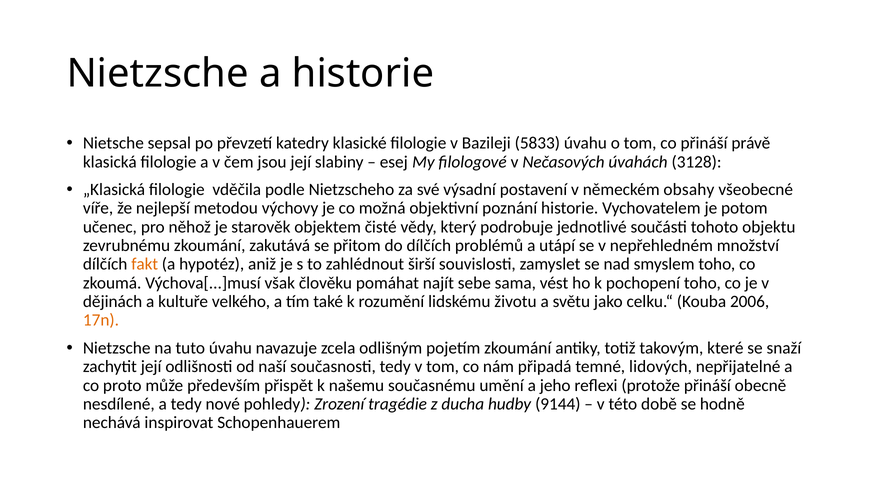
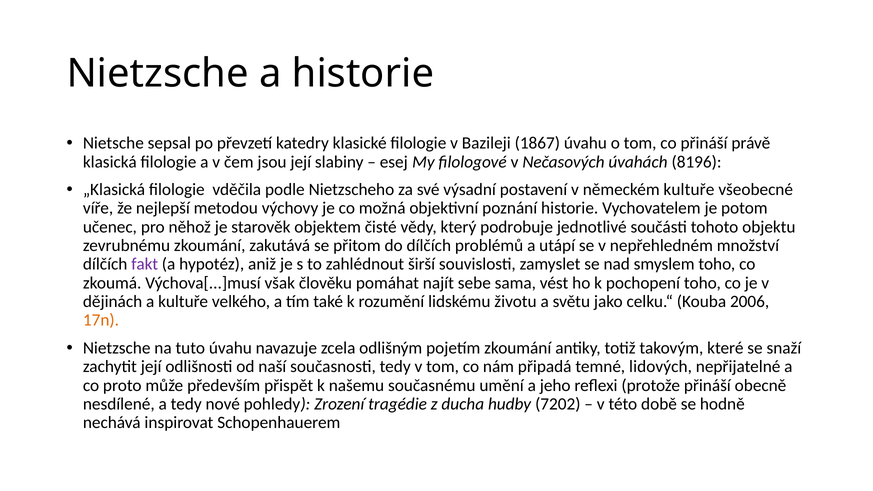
5833: 5833 -> 1867
3128: 3128 -> 8196
německém obsahy: obsahy -> kultuře
fakt colour: orange -> purple
9144: 9144 -> 7202
